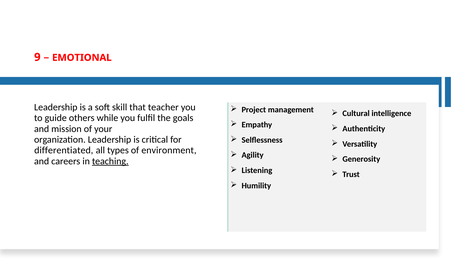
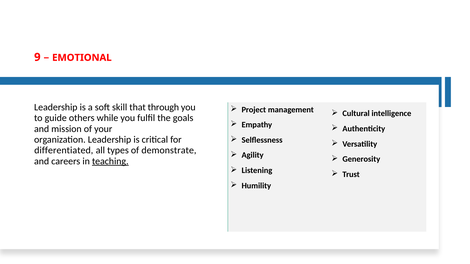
teacher: teacher -> through
environment: environment -> demonstrate
